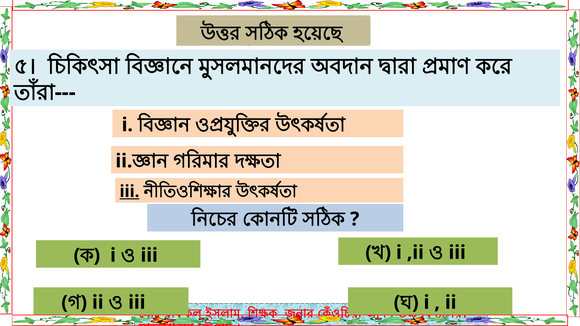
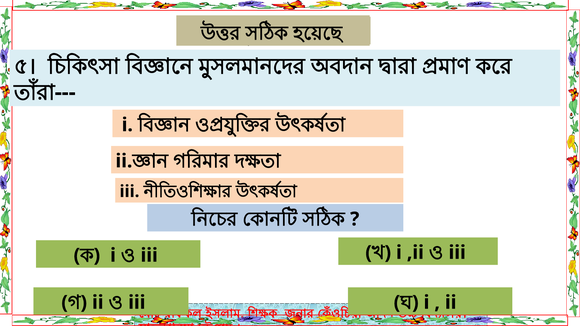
iii at (129, 192) underline: present -> none
